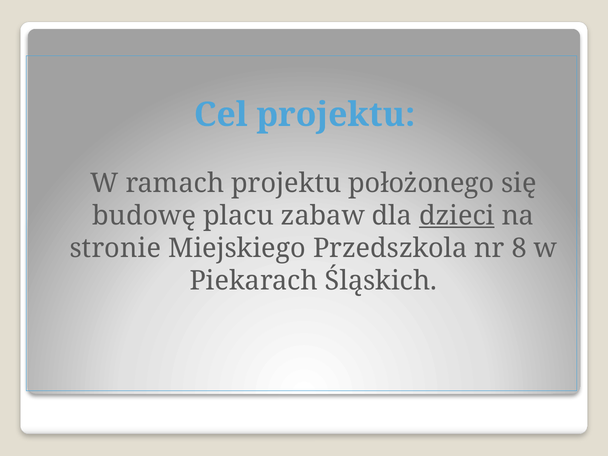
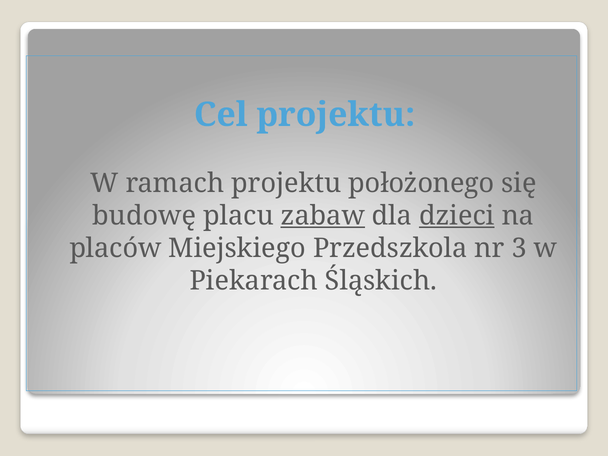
zabaw underline: none -> present
stronie: stronie -> placów
8: 8 -> 3
